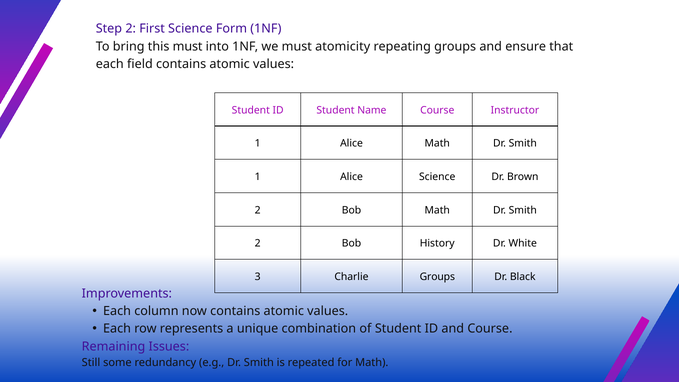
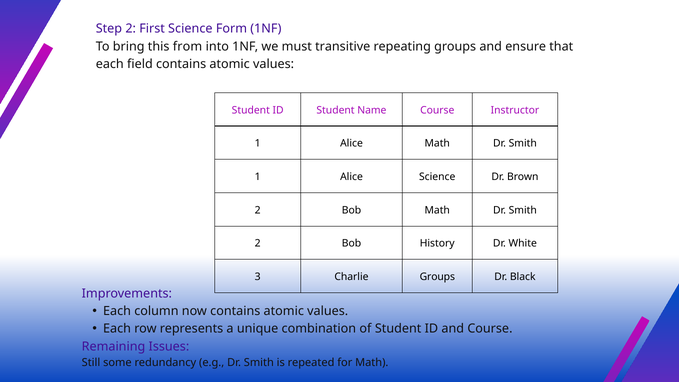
this must: must -> from
atomicity: atomicity -> transitive
